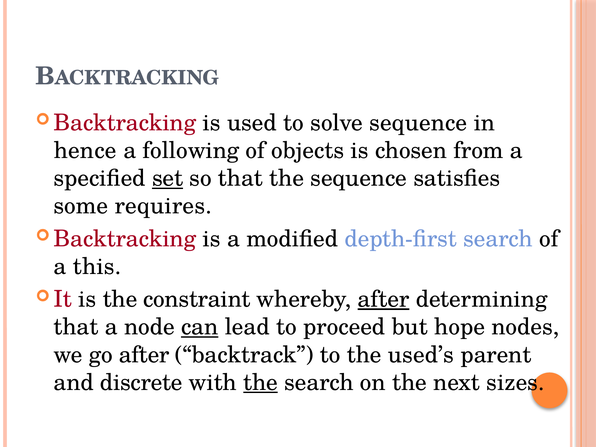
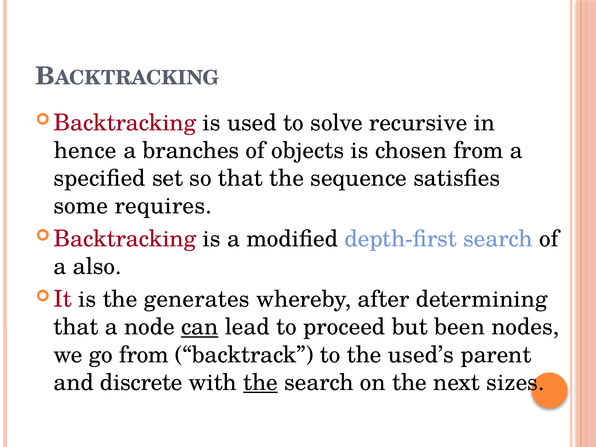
solve sequence: sequence -> recursive
following: following -> branches
set underline: present -> none
this: this -> also
constraint: constraint -> generates
after at (384, 299) underline: present -> none
hope: hope -> been
go after: after -> from
